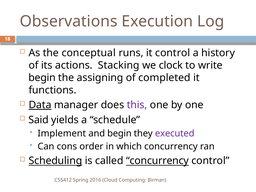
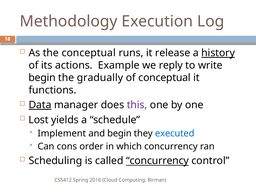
Observations: Observations -> Methodology
it control: control -> release
history underline: none -> present
Stacking: Stacking -> Example
clock: clock -> reply
assigning: assigning -> gradually
of completed: completed -> conceptual
Said: Said -> Lost
executed colour: purple -> blue
Scheduling underline: present -> none
